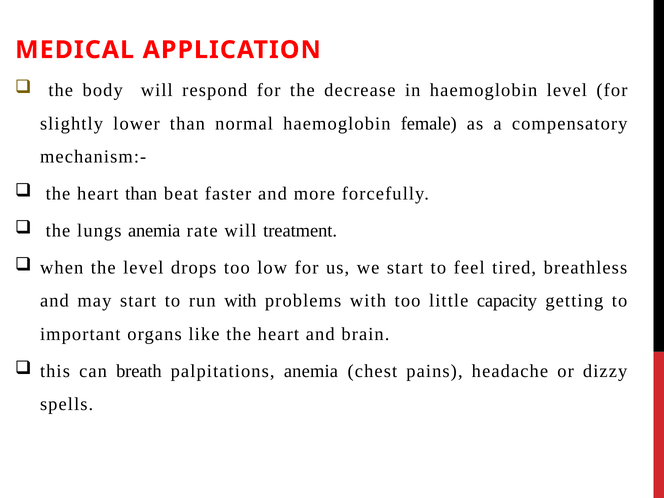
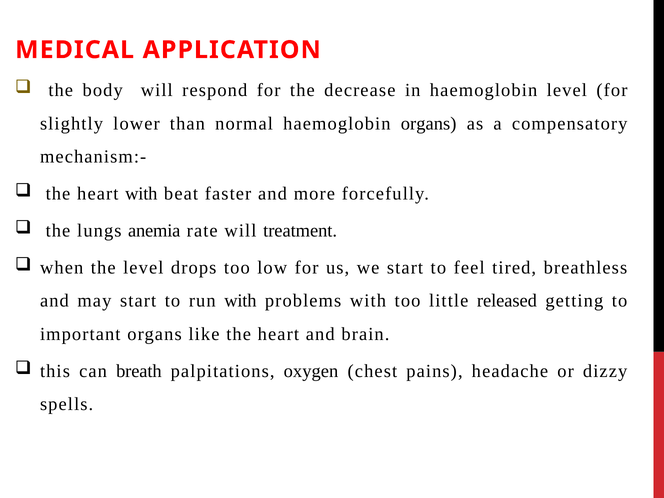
haemoglobin female: female -> organs
heart than: than -> with
capacity: capacity -> released
palpitations anemia: anemia -> oxygen
